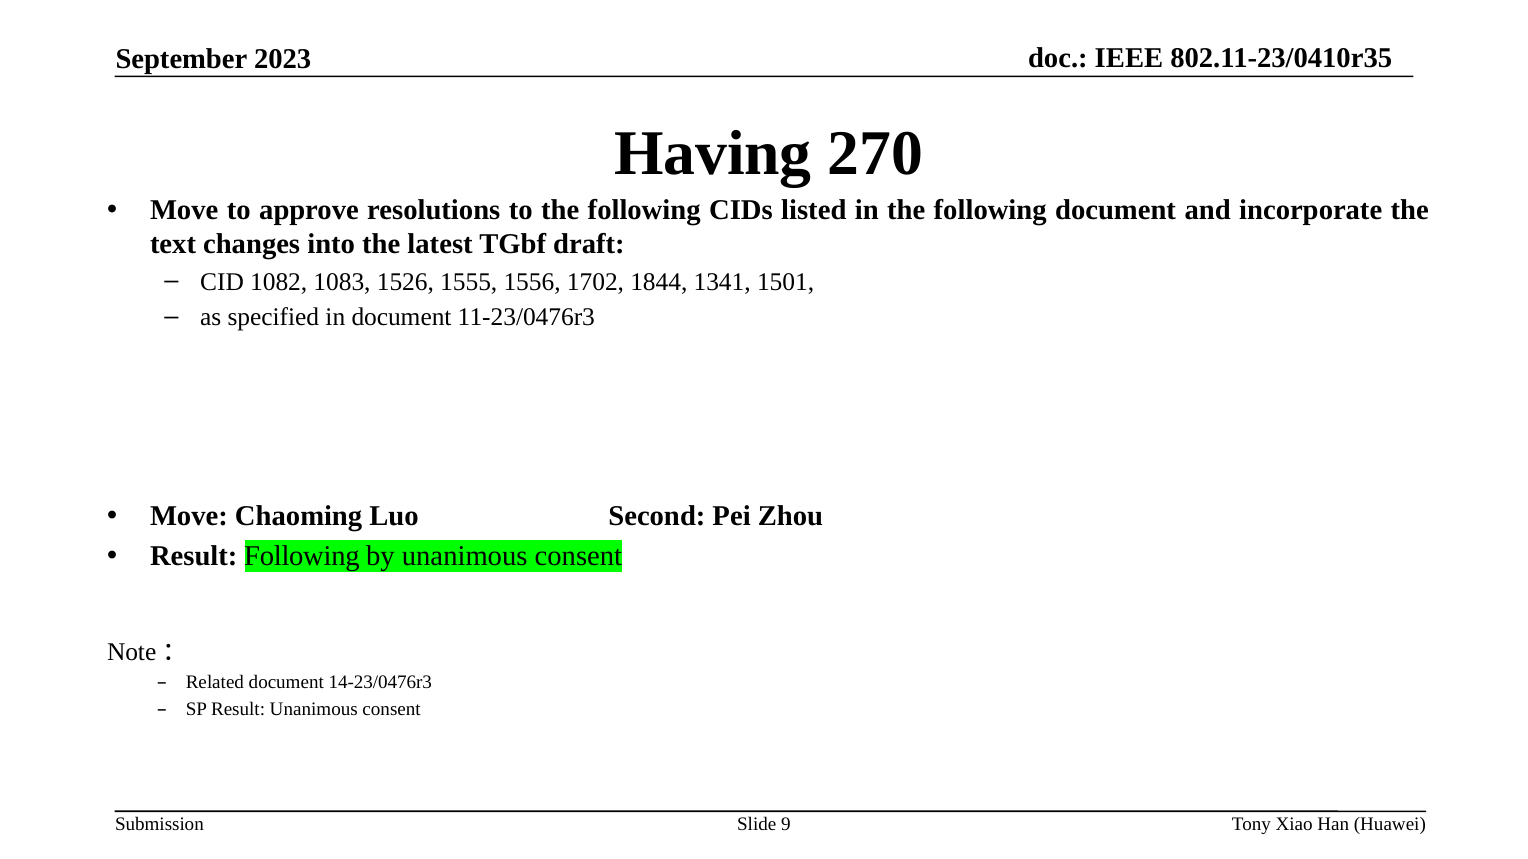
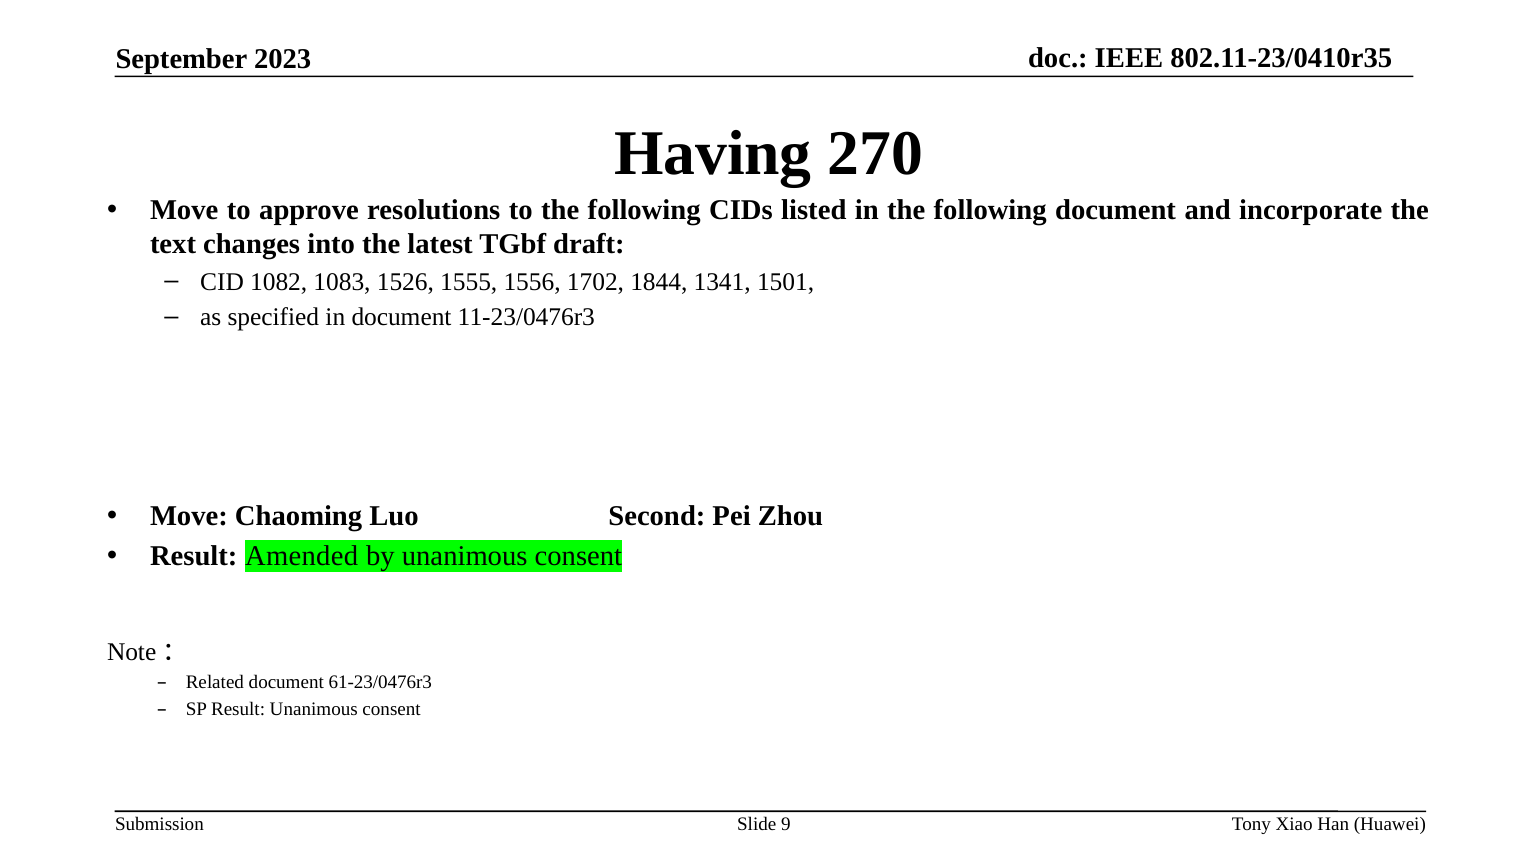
Result Following: Following -> Amended
14-23/0476r3: 14-23/0476r3 -> 61-23/0476r3
